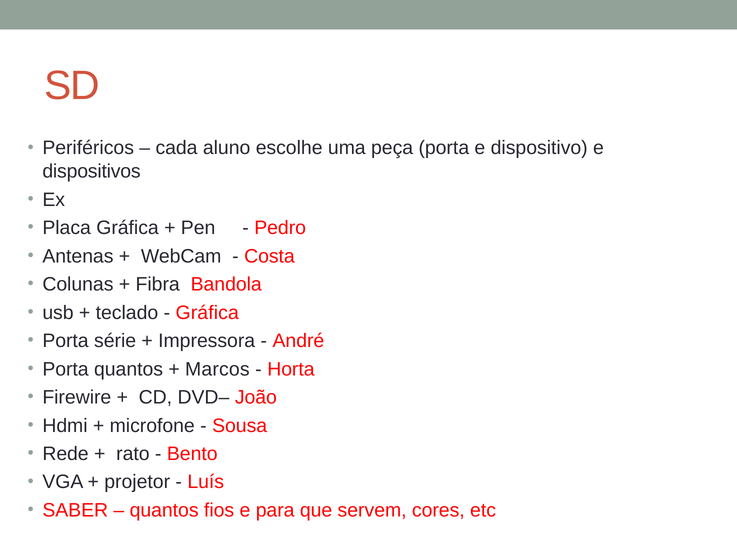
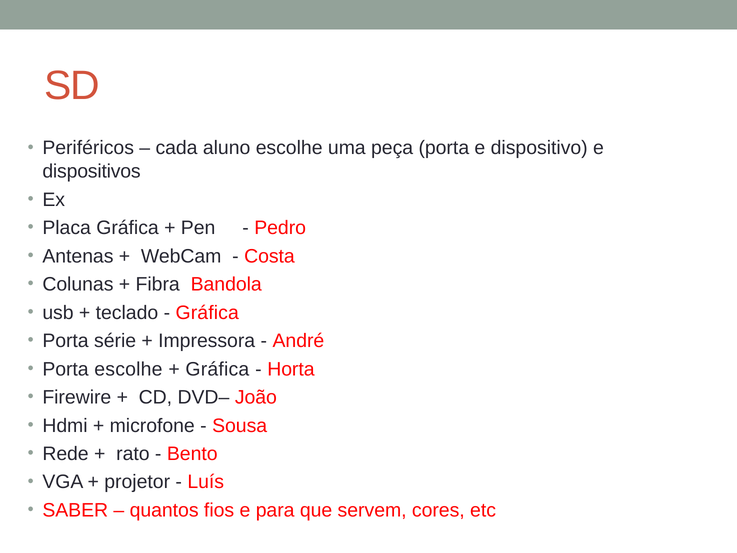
Porta quantos: quantos -> escolhe
Marcos at (217, 369): Marcos -> Gráfica
